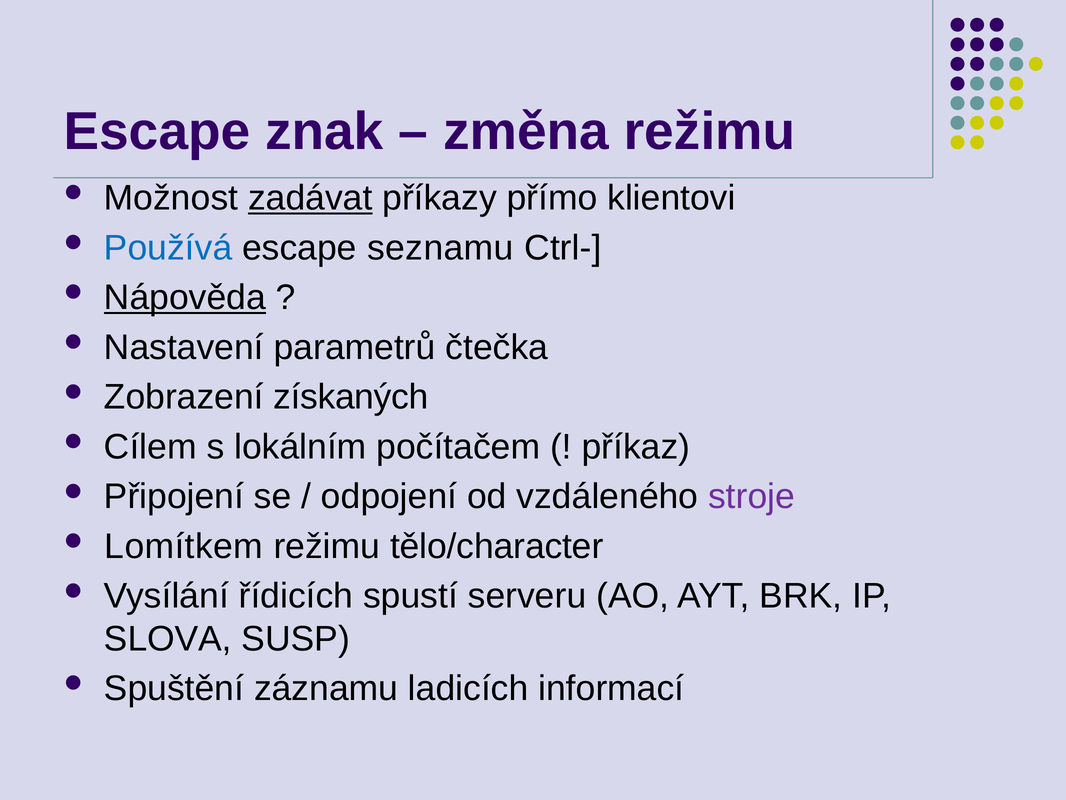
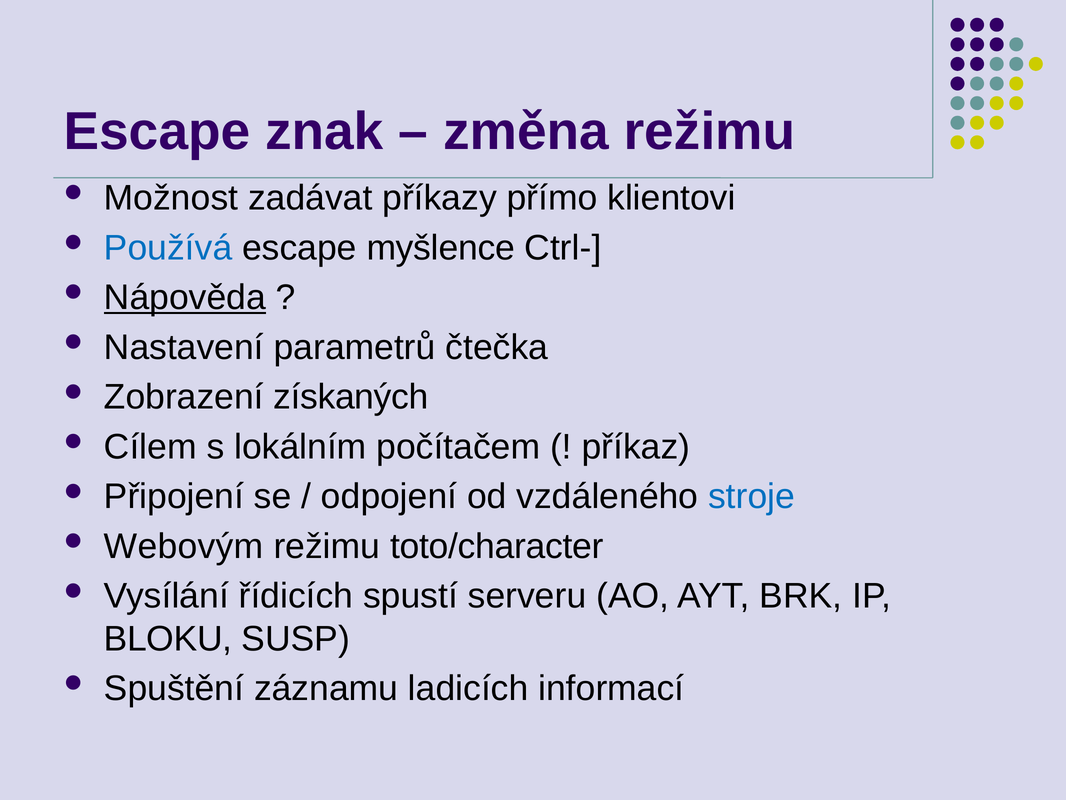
zadávat underline: present -> none
seznamu: seznamu -> myšlence
stroje colour: purple -> blue
Lomítkem: Lomítkem -> Webovým
tělo/character: tělo/character -> toto/character
SLOVA: SLOVA -> BLOKU
